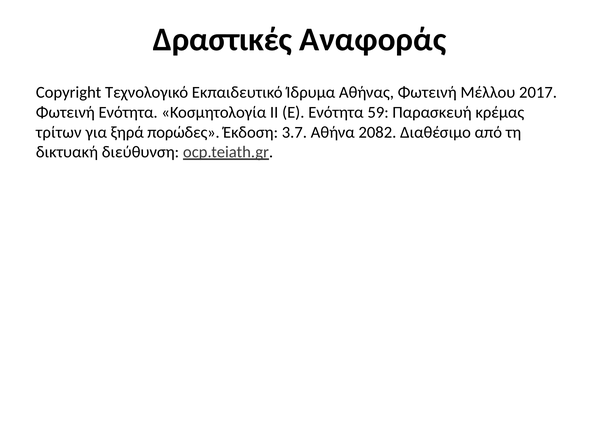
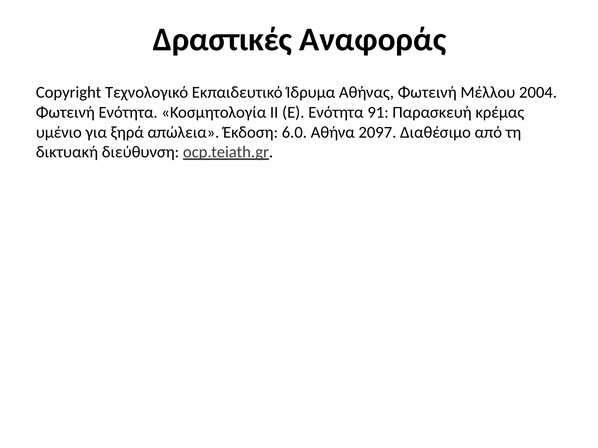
2017: 2017 -> 2004
59: 59 -> 91
τρίτων: τρίτων -> υμένιο
πορώδες: πορώδες -> απώλεια
3.7: 3.7 -> 6.0
2082: 2082 -> 2097
